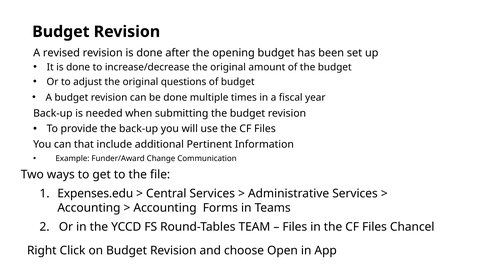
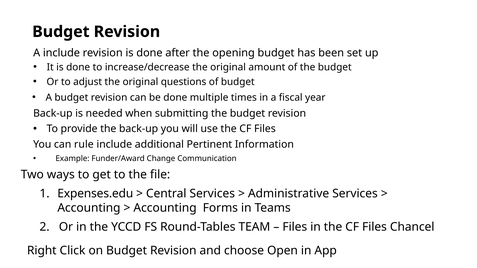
A revised: revised -> include
that: that -> rule
